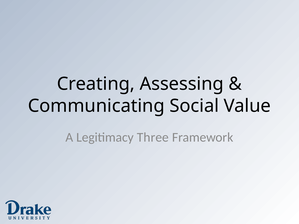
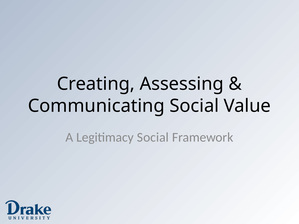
Legitimacy Three: Three -> Social
